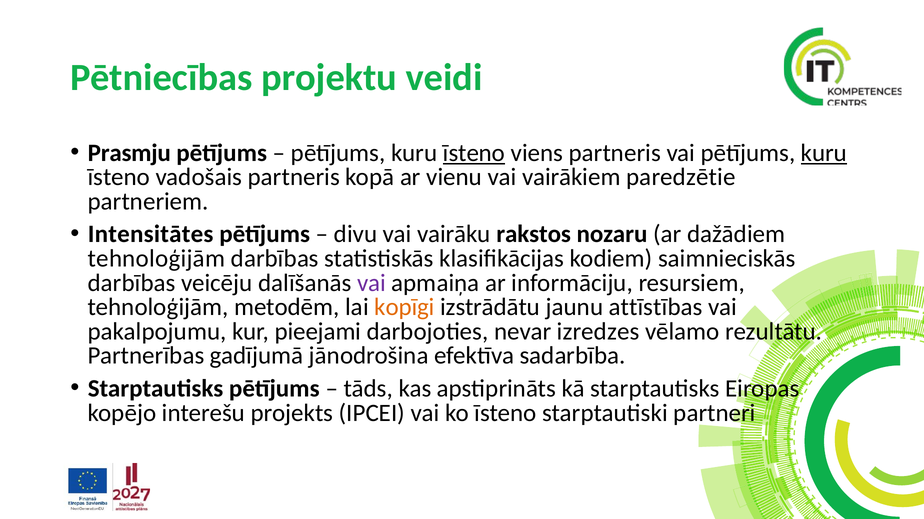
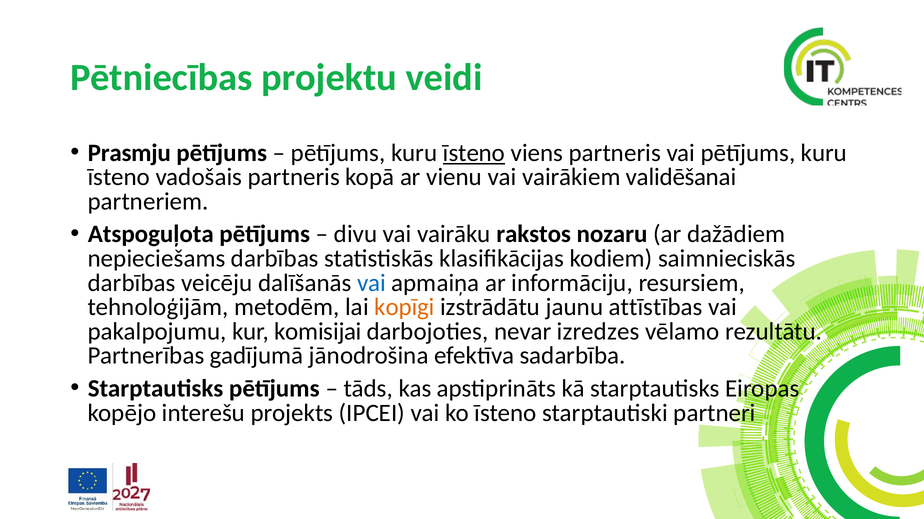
kuru at (824, 153) underline: present -> none
paredzētie: paredzētie -> validēšanai
Intensitātes: Intensitātes -> Atspoguļota
tehnoloģijām at (156, 259): tehnoloģijām -> nepieciešams
vai at (371, 283) colour: purple -> blue
pieejami: pieejami -> komisijai
